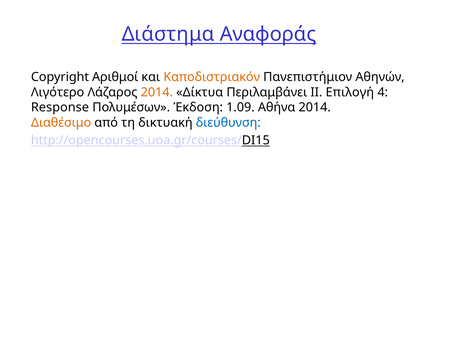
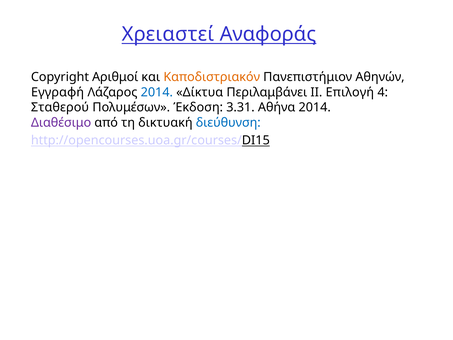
Διάστημα: Διάστημα -> Χρειαστεί
Λιγότερο: Λιγότερο -> Εγγραφή
2014 at (157, 92) colour: orange -> blue
Response: Response -> Σταθερού
1.09: 1.09 -> 3.31
Διαθέσιμο colour: orange -> purple
